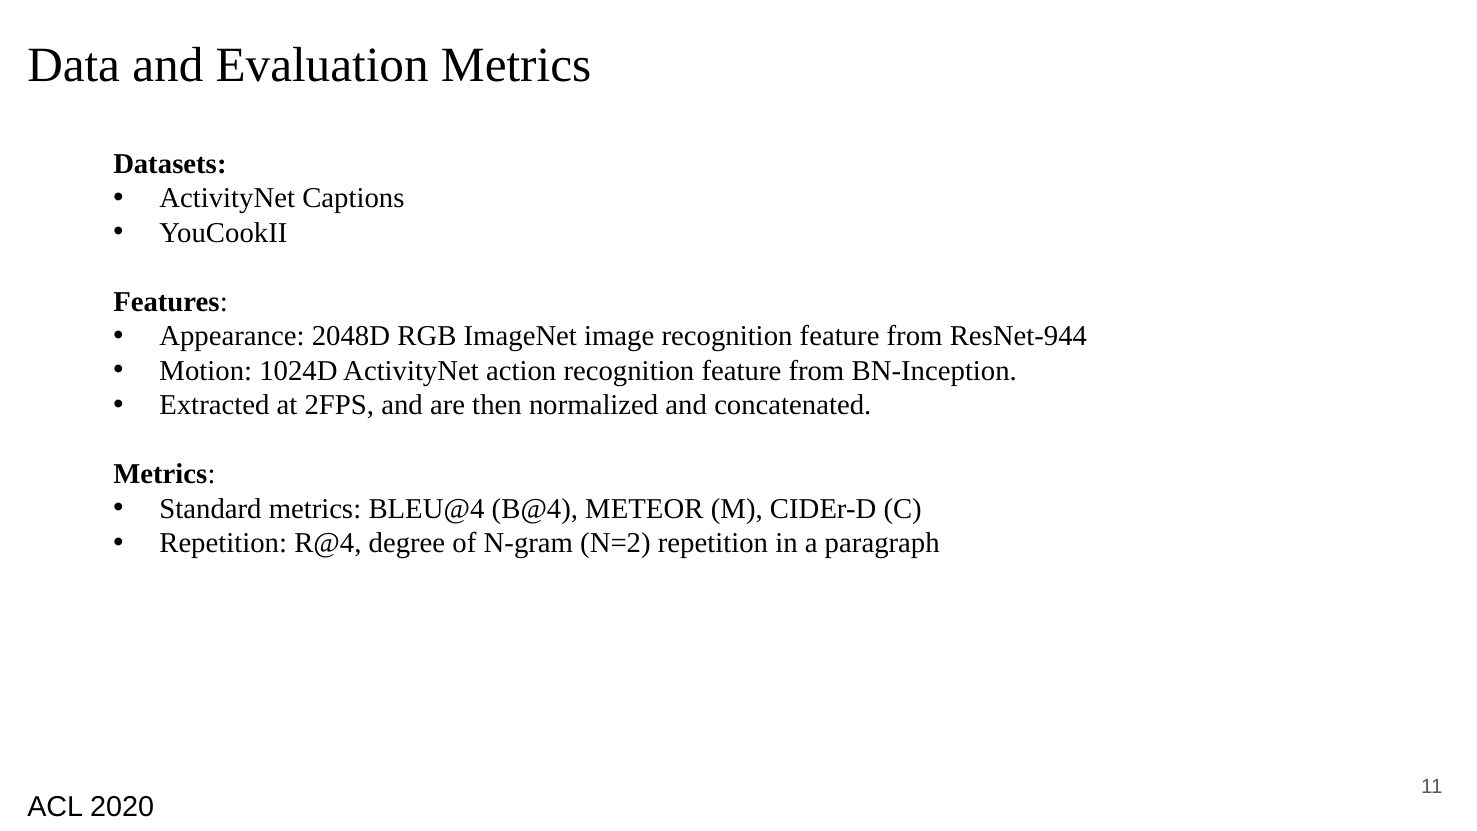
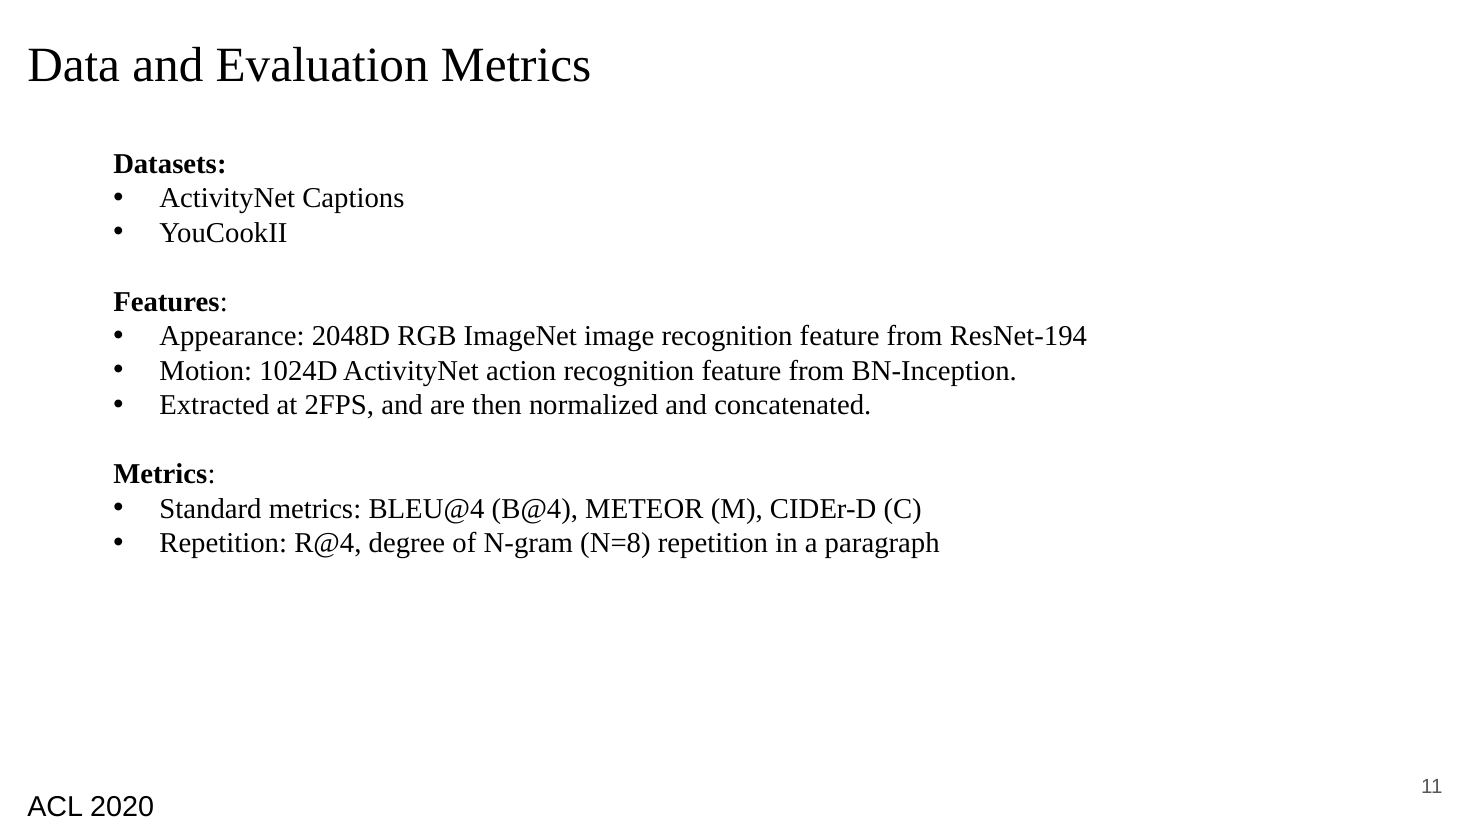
ResNet-944: ResNet-944 -> ResNet-194
N=2: N=2 -> N=8
